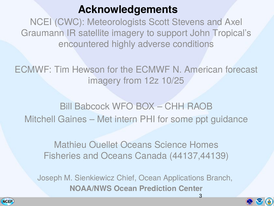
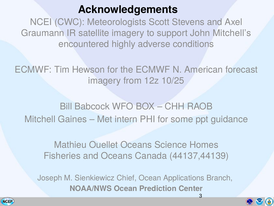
Tropical’s: Tropical’s -> Mitchell’s
